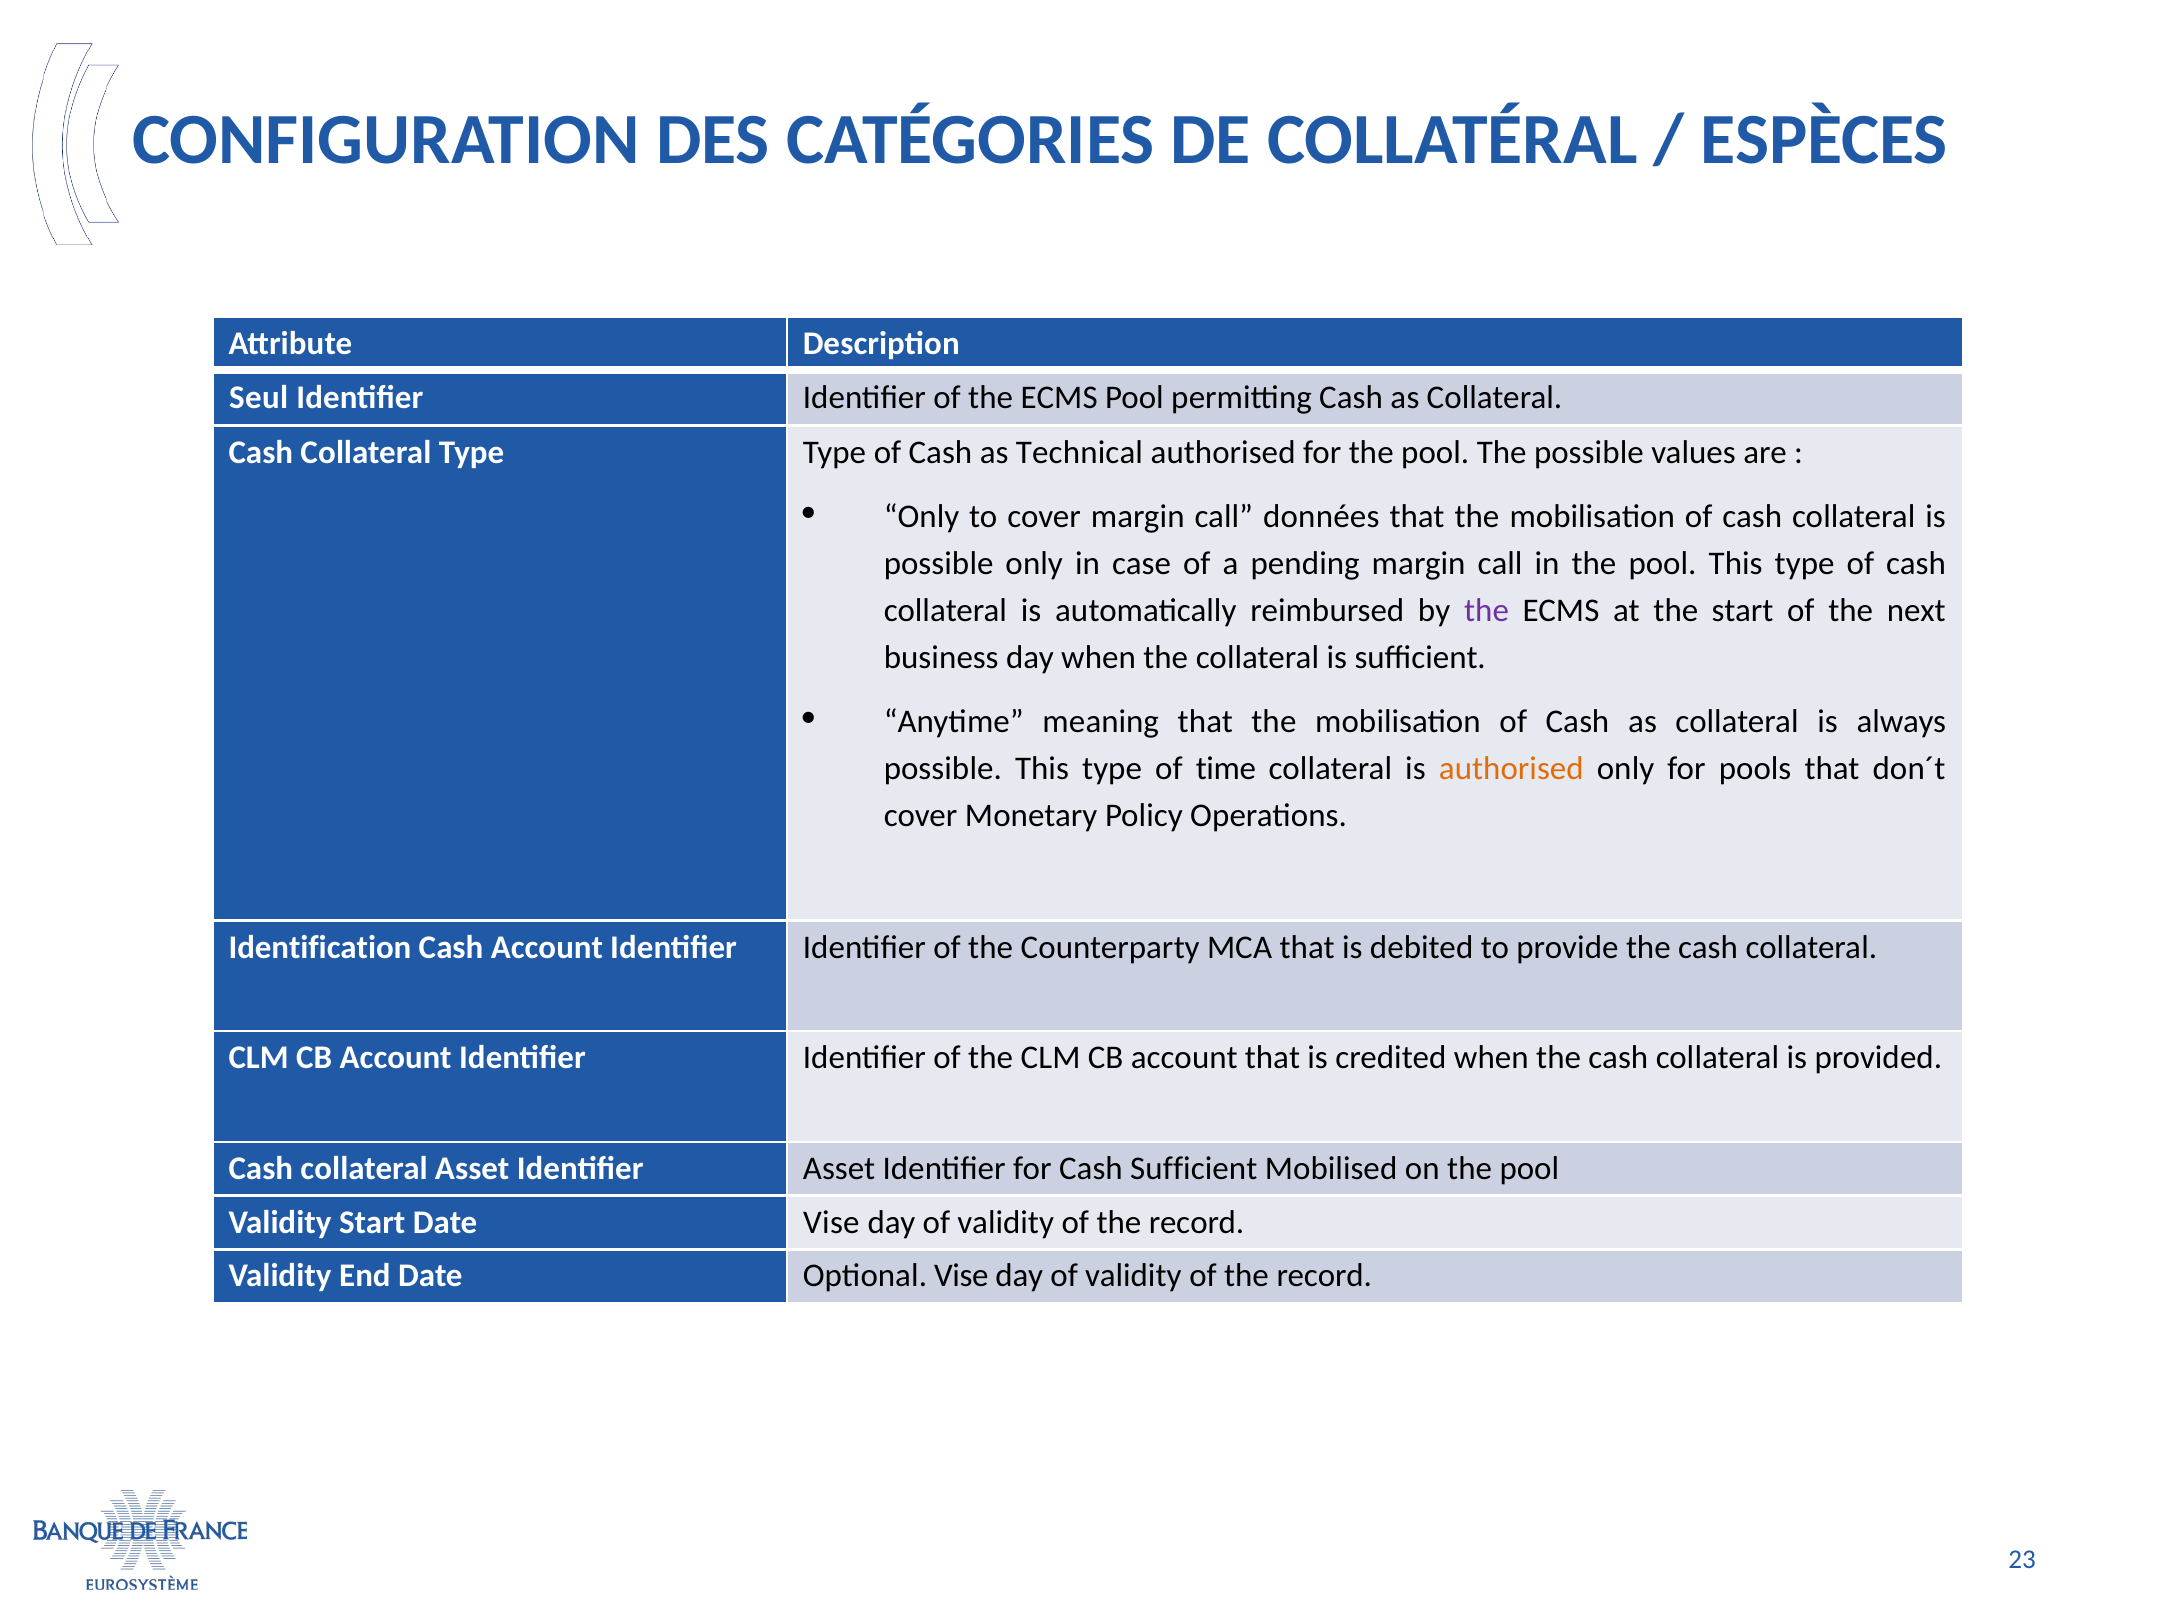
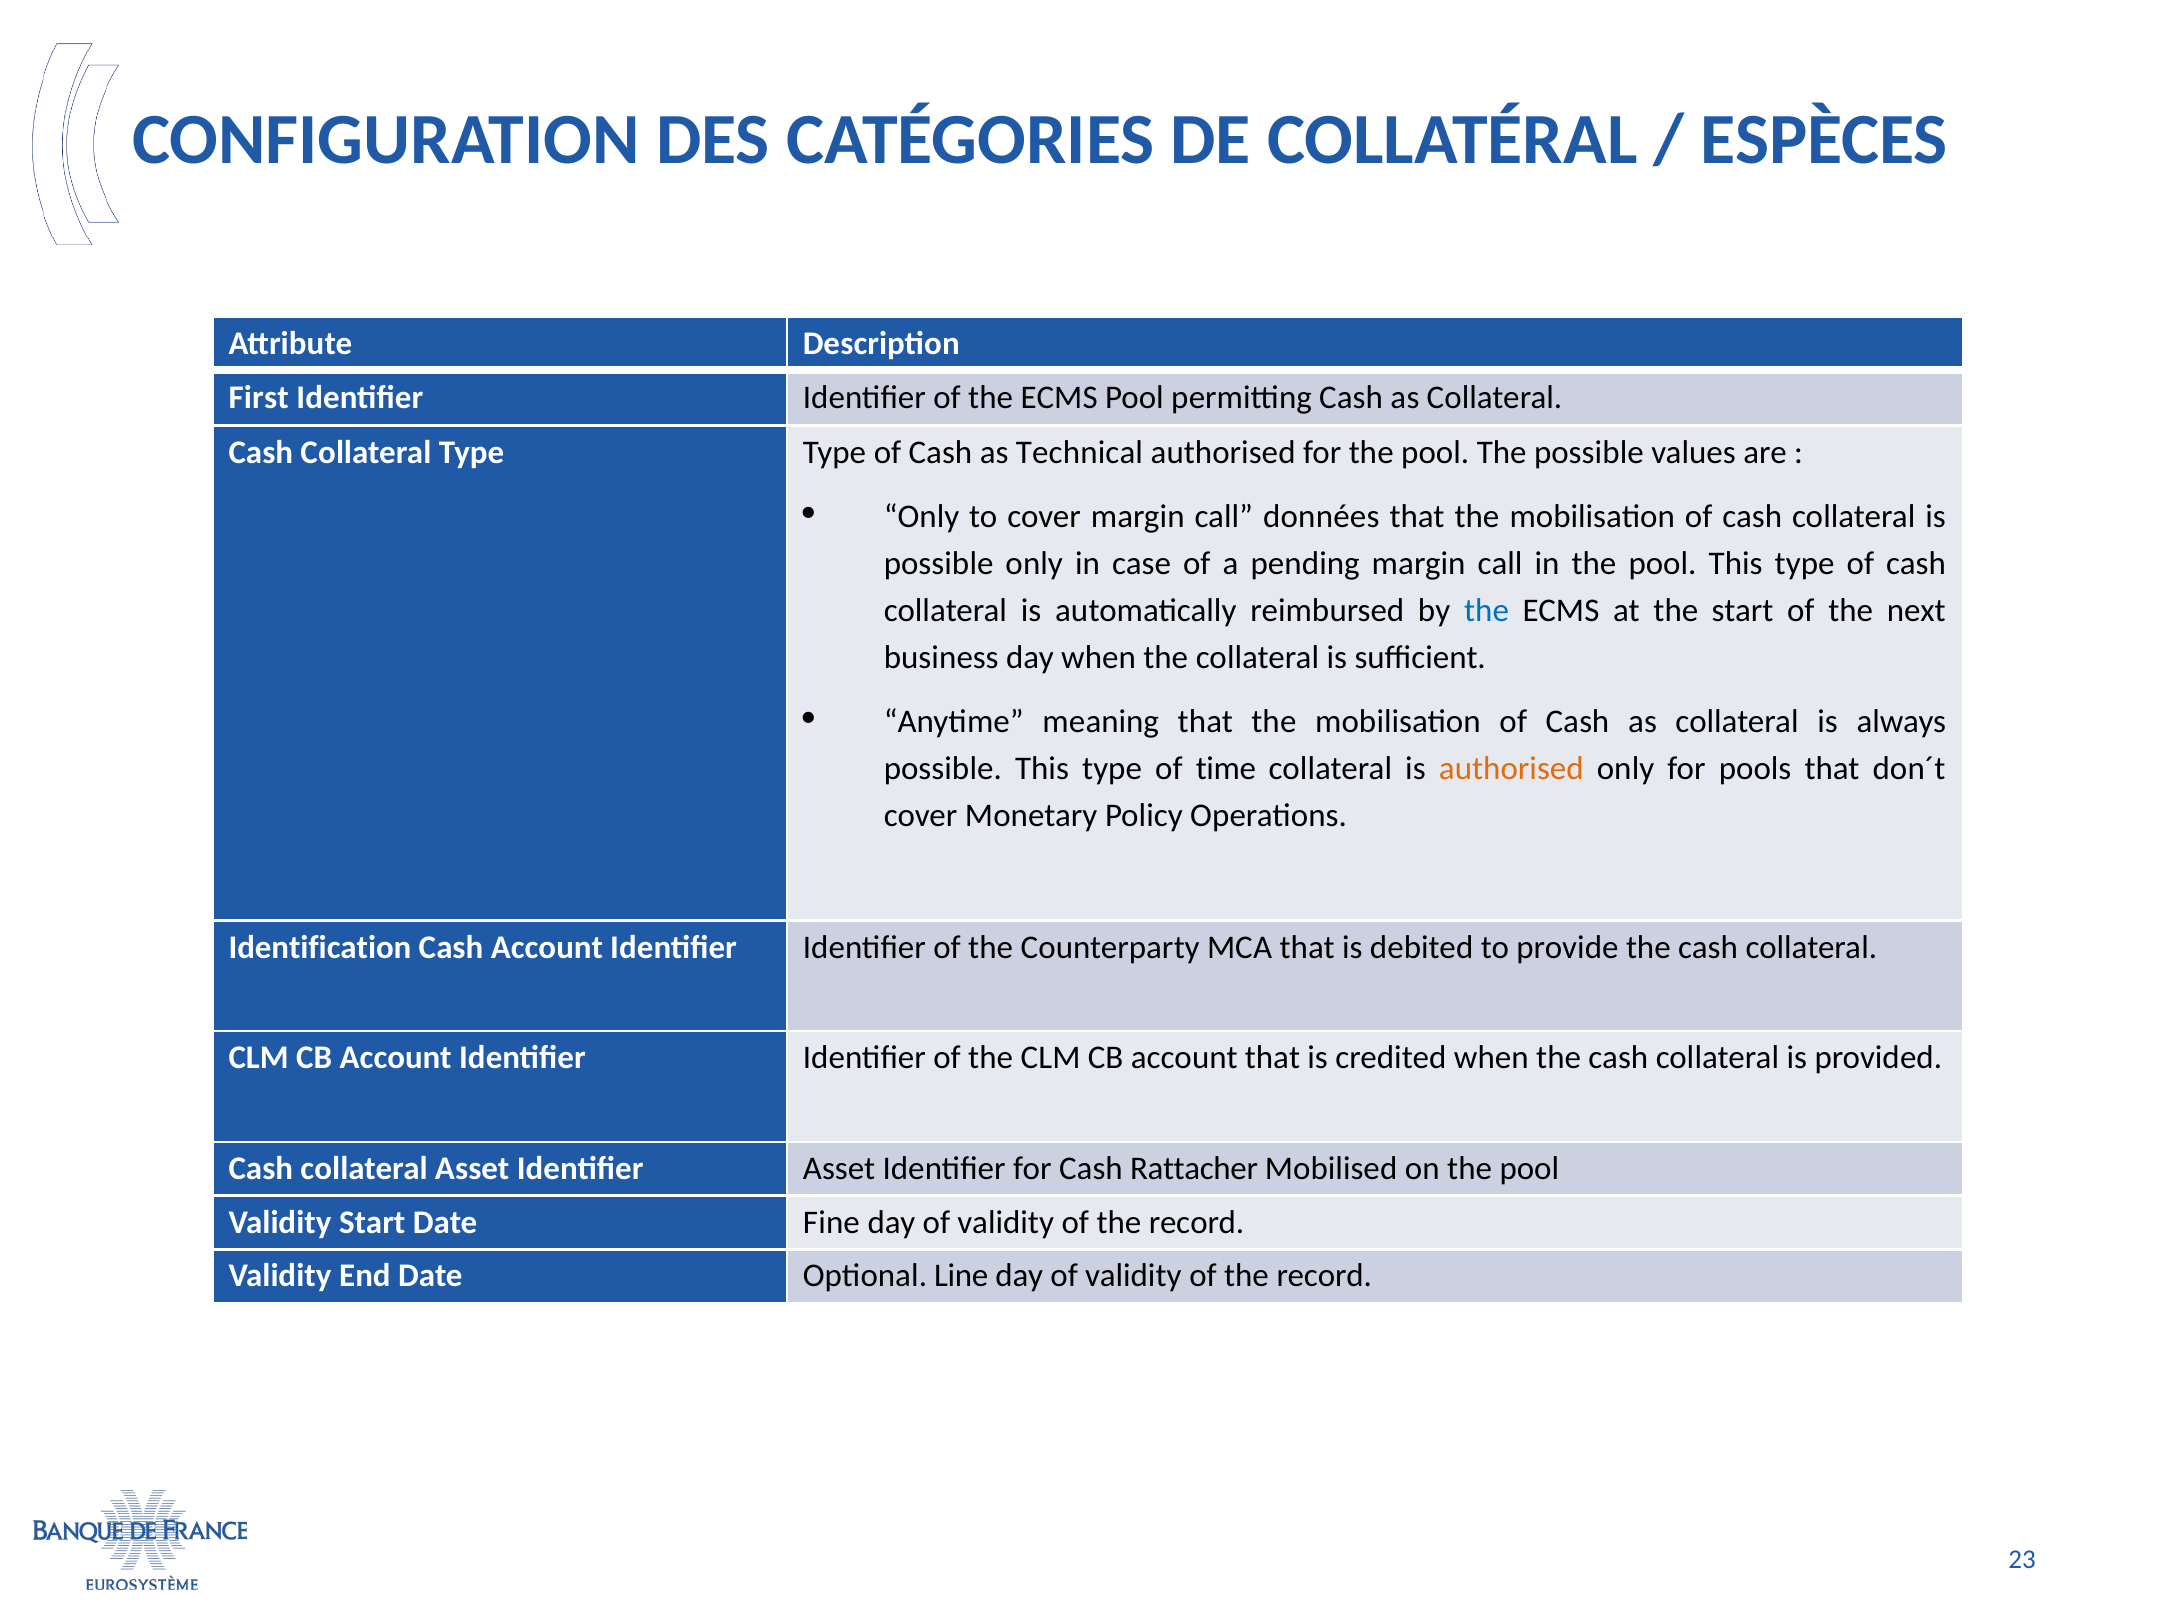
Seul: Seul -> First
the at (1487, 610) colour: purple -> blue
Cash Sufficient: Sufficient -> Rattacher
Date Vise: Vise -> Fine
Optional Vise: Vise -> Line
